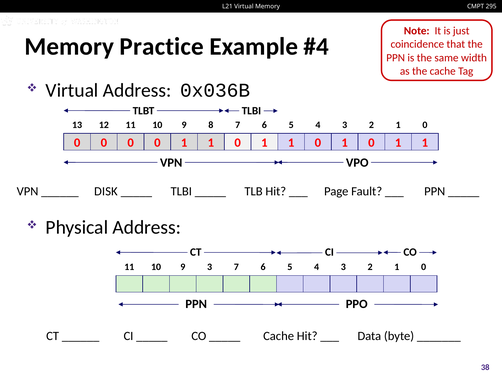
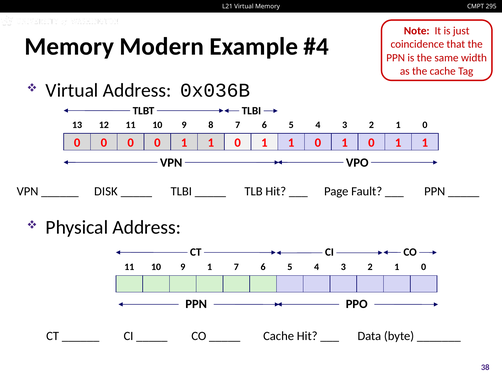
Practice: Practice -> Modern
10 9 3: 3 -> 1
